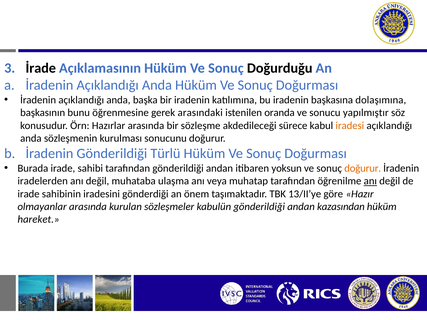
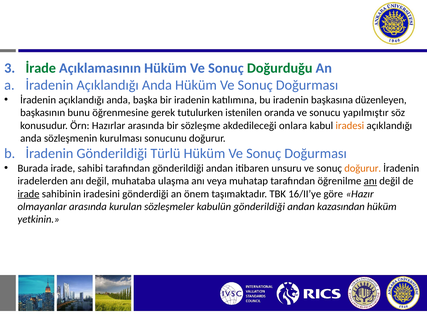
İrade at (41, 68) colour: black -> green
Doğurduğu colour: black -> green
dolaşımına: dolaşımına -> düzenleyen
arasındaki: arasındaki -> tutulurken
sürece: sürece -> onlara
yoksun: yoksun -> unsuru
irade at (29, 194) underline: none -> present
13/II’ye: 13/II’ye -> 16/II’ye
hareket: hareket -> yetkinin
